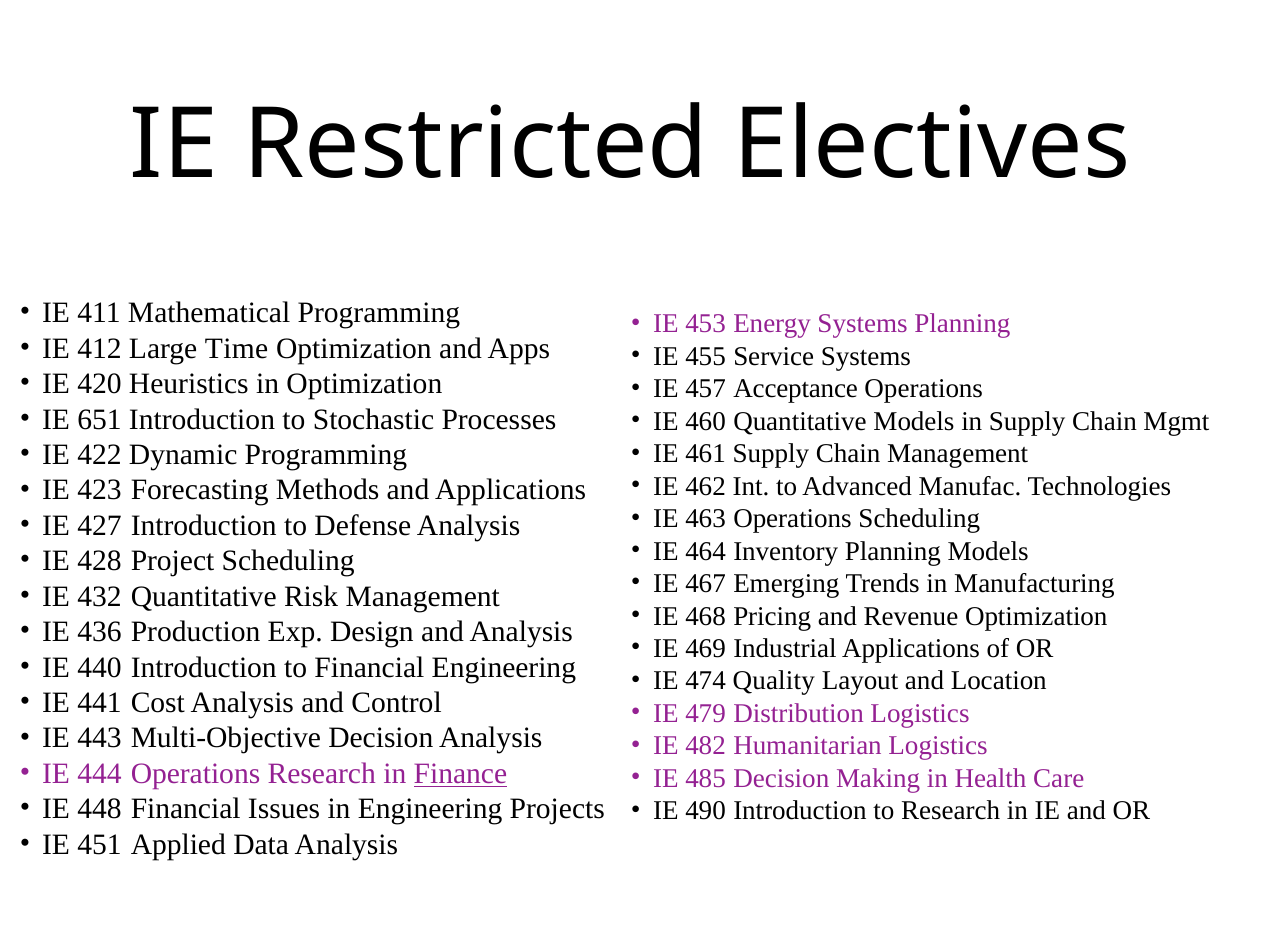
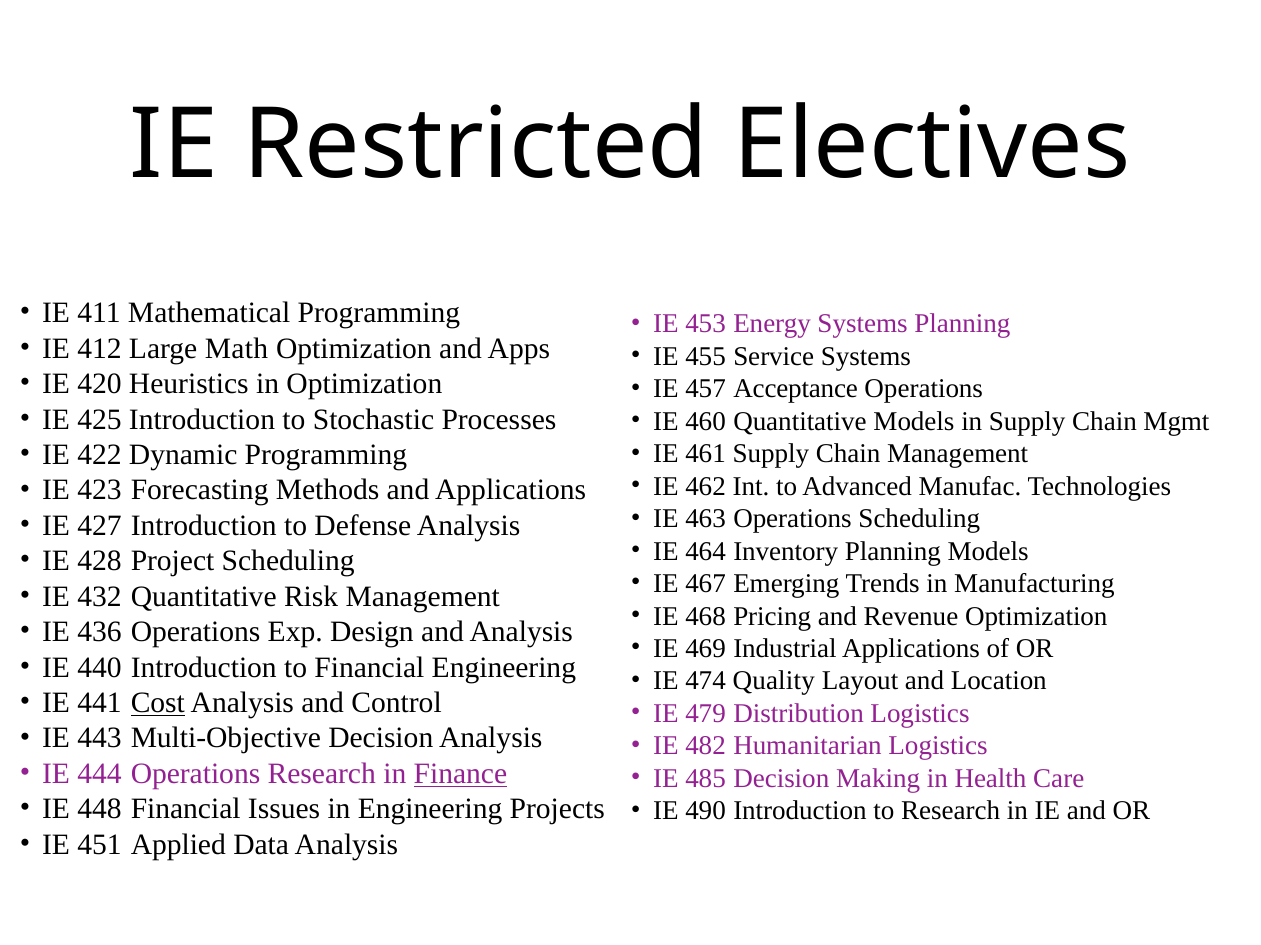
Time: Time -> Math
651: 651 -> 425
436 Production: Production -> Operations
Cost underline: none -> present
